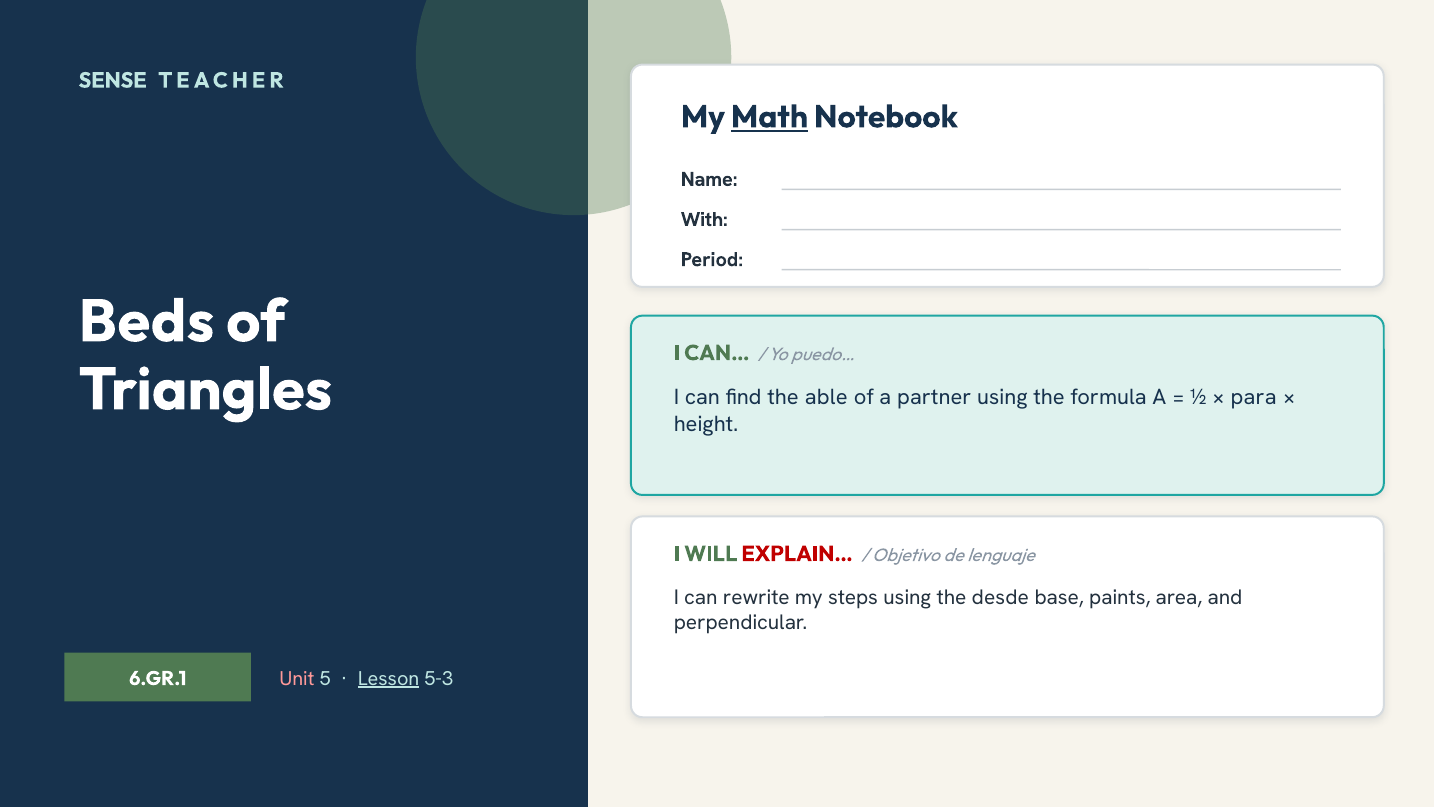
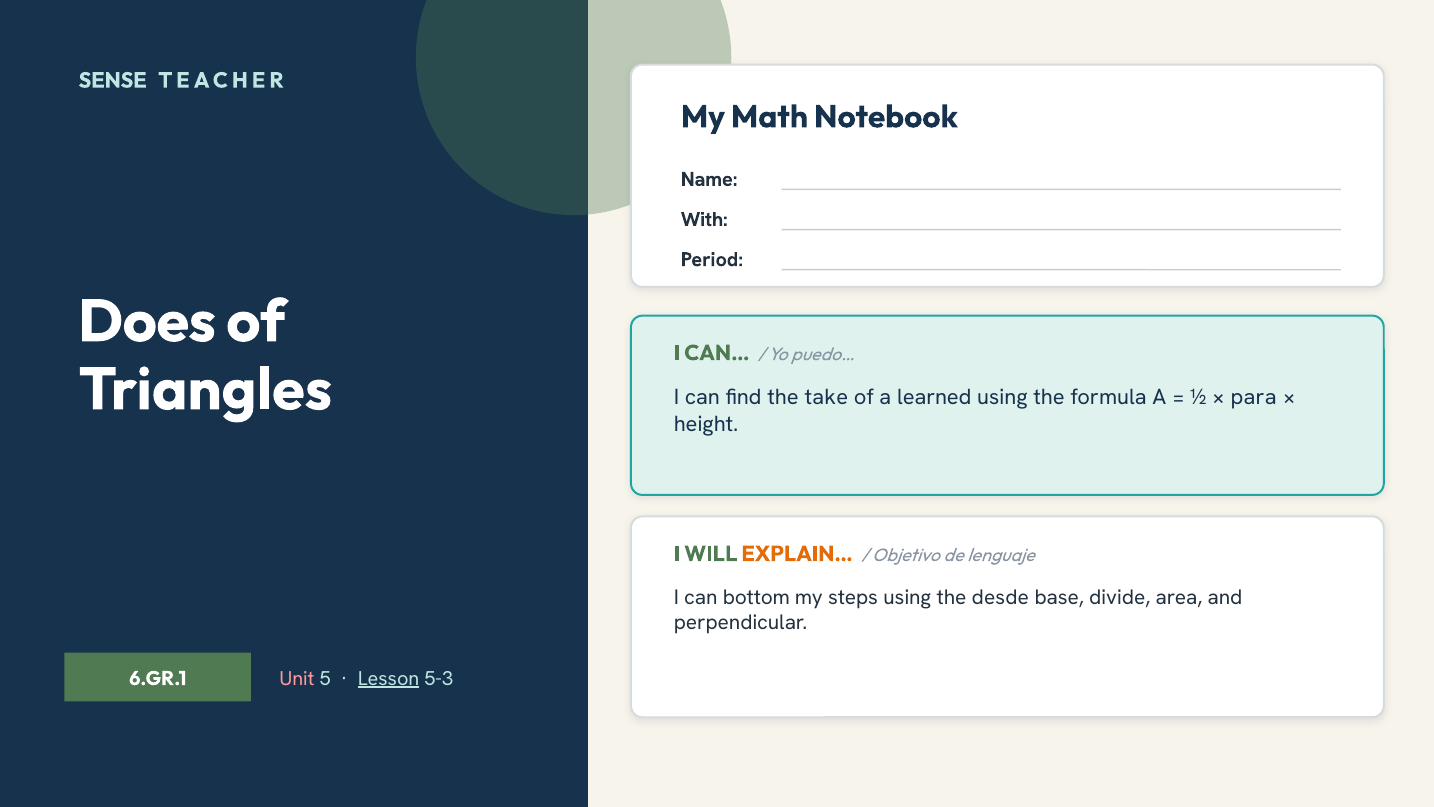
Math underline: present -> none
Beds: Beds -> Does
able: able -> take
partner: partner -> learned
EXPLAIN… colour: red -> orange
rewrite: rewrite -> bottom
paints: paints -> divide
